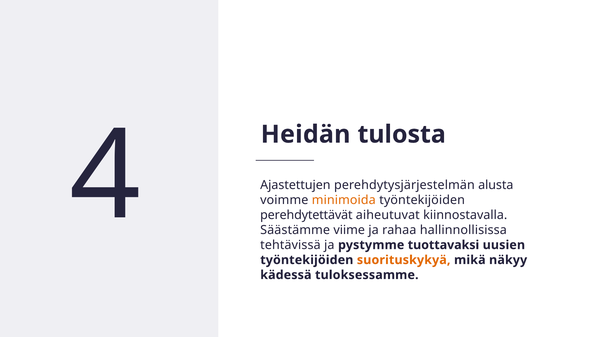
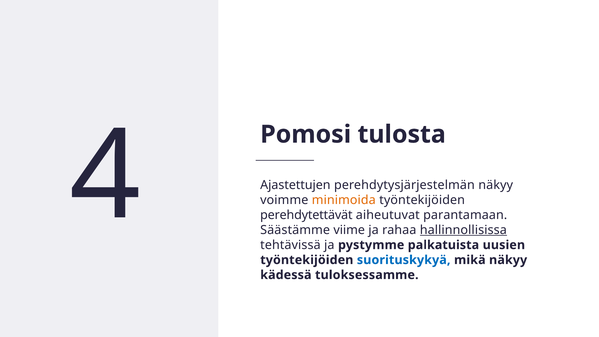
Heidän: Heidän -> Pomosi
perehdytysjärjestelmän alusta: alusta -> näkyy
kiinnostavalla: kiinnostavalla -> parantamaan
hallinnollisissa underline: none -> present
tuottavaksi: tuottavaksi -> palkatuista
suorituskykyä colour: orange -> blue
